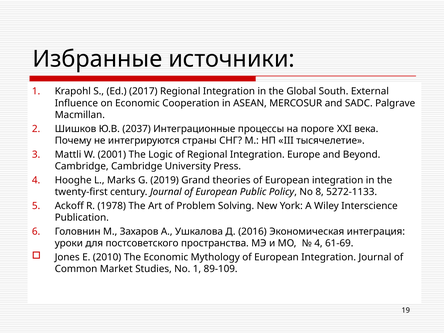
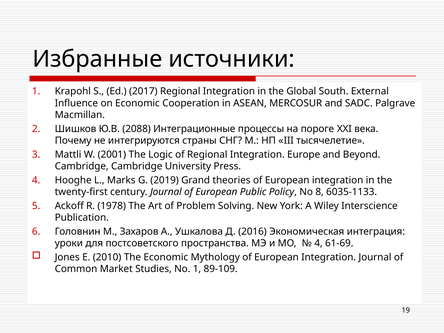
2037: 2037 -> 2088
5272-1133: 5272-1133 -> 6035-1133
